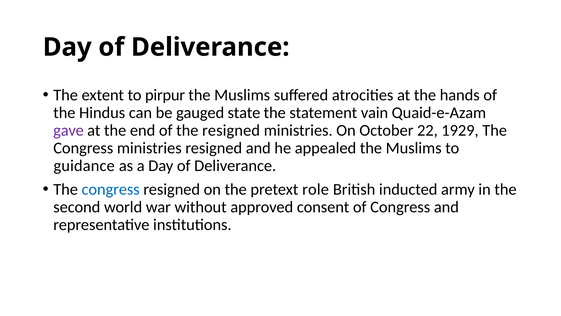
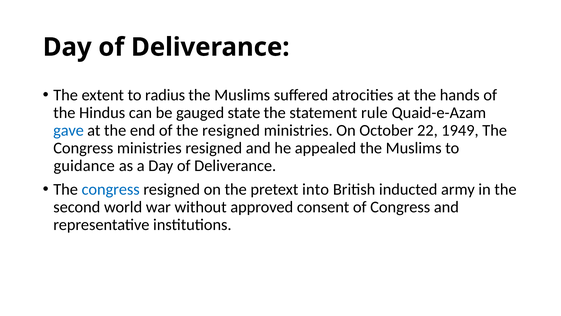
pirpur: pirpur -> radius
vain: vain -> rule
gave colour: purple -> blue
1929: 1929 -> 1949
role: role -> into
